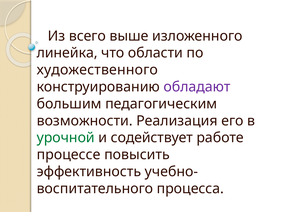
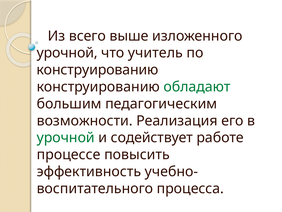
линейка at (67, 53): линейка -> урочной
области: области -> учитель
художественного at (97, 70): художественного -> конструированию
обладают colour: purple -> green
